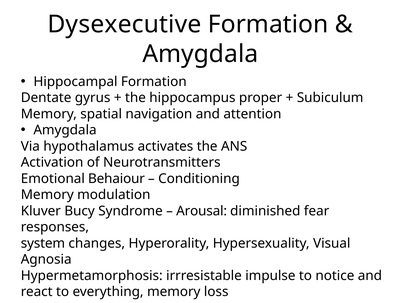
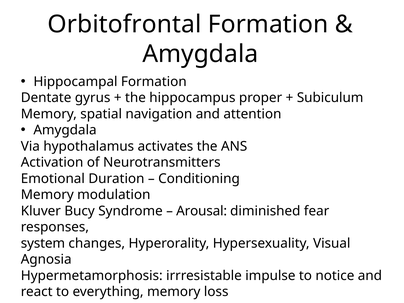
Dysexecutive: Dysexecutive -> Orbitofrontal
Behaiour: Behaiour -> Duration
